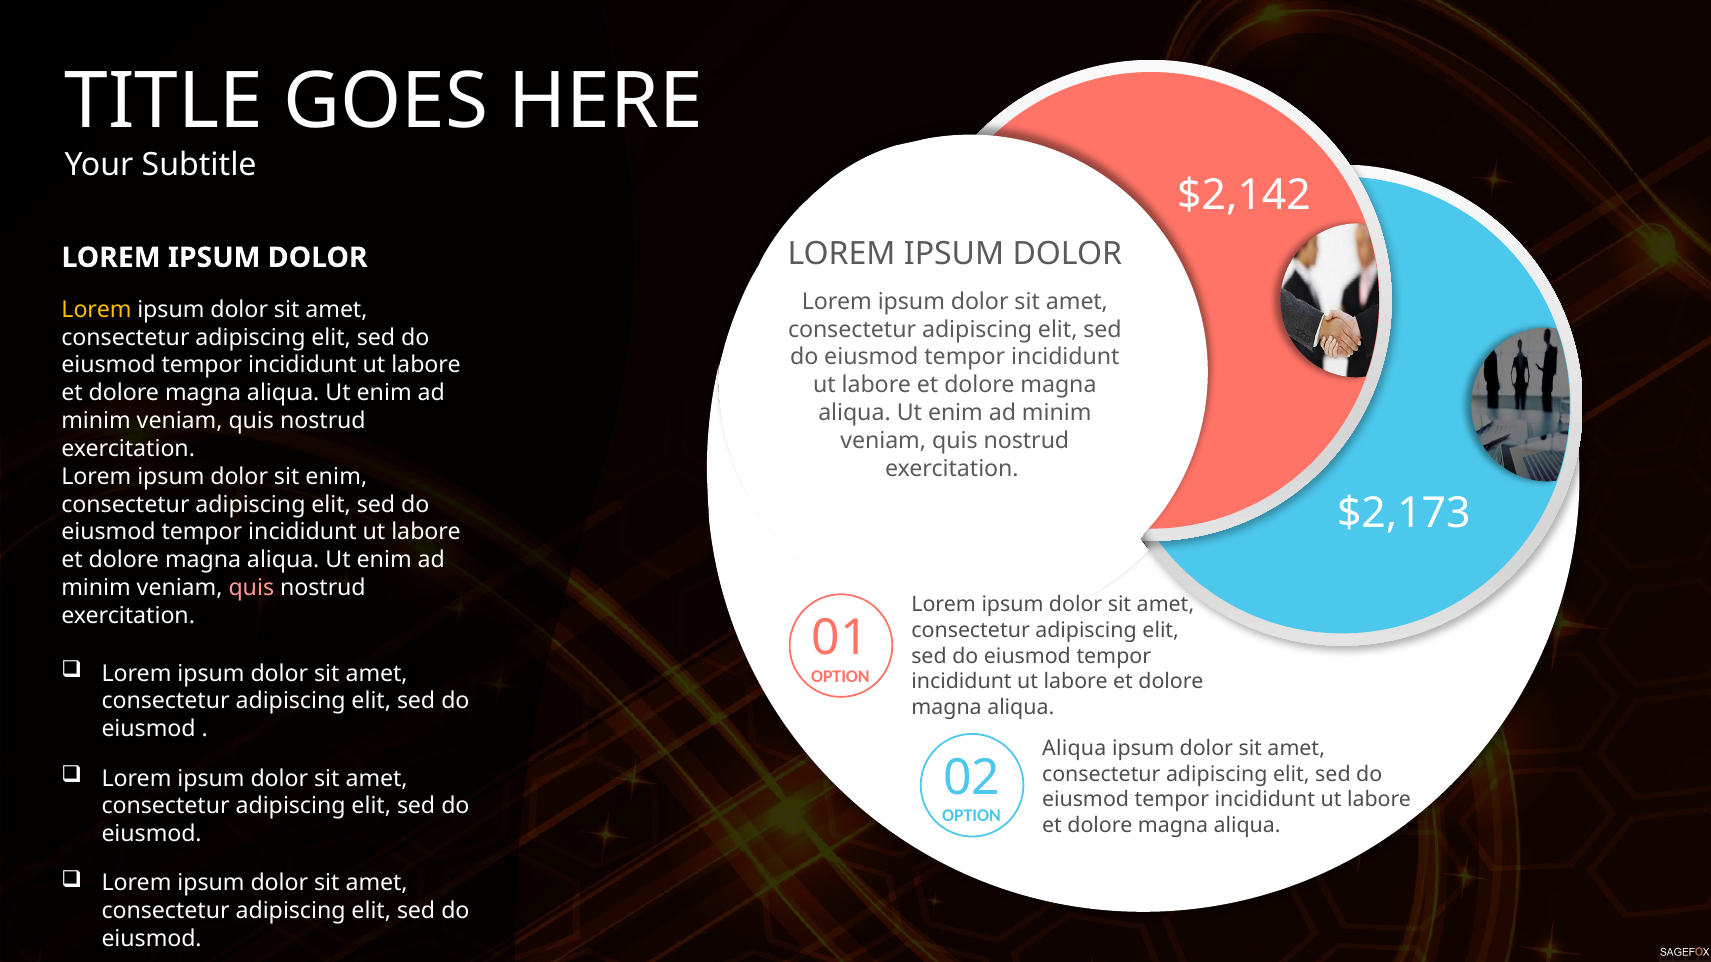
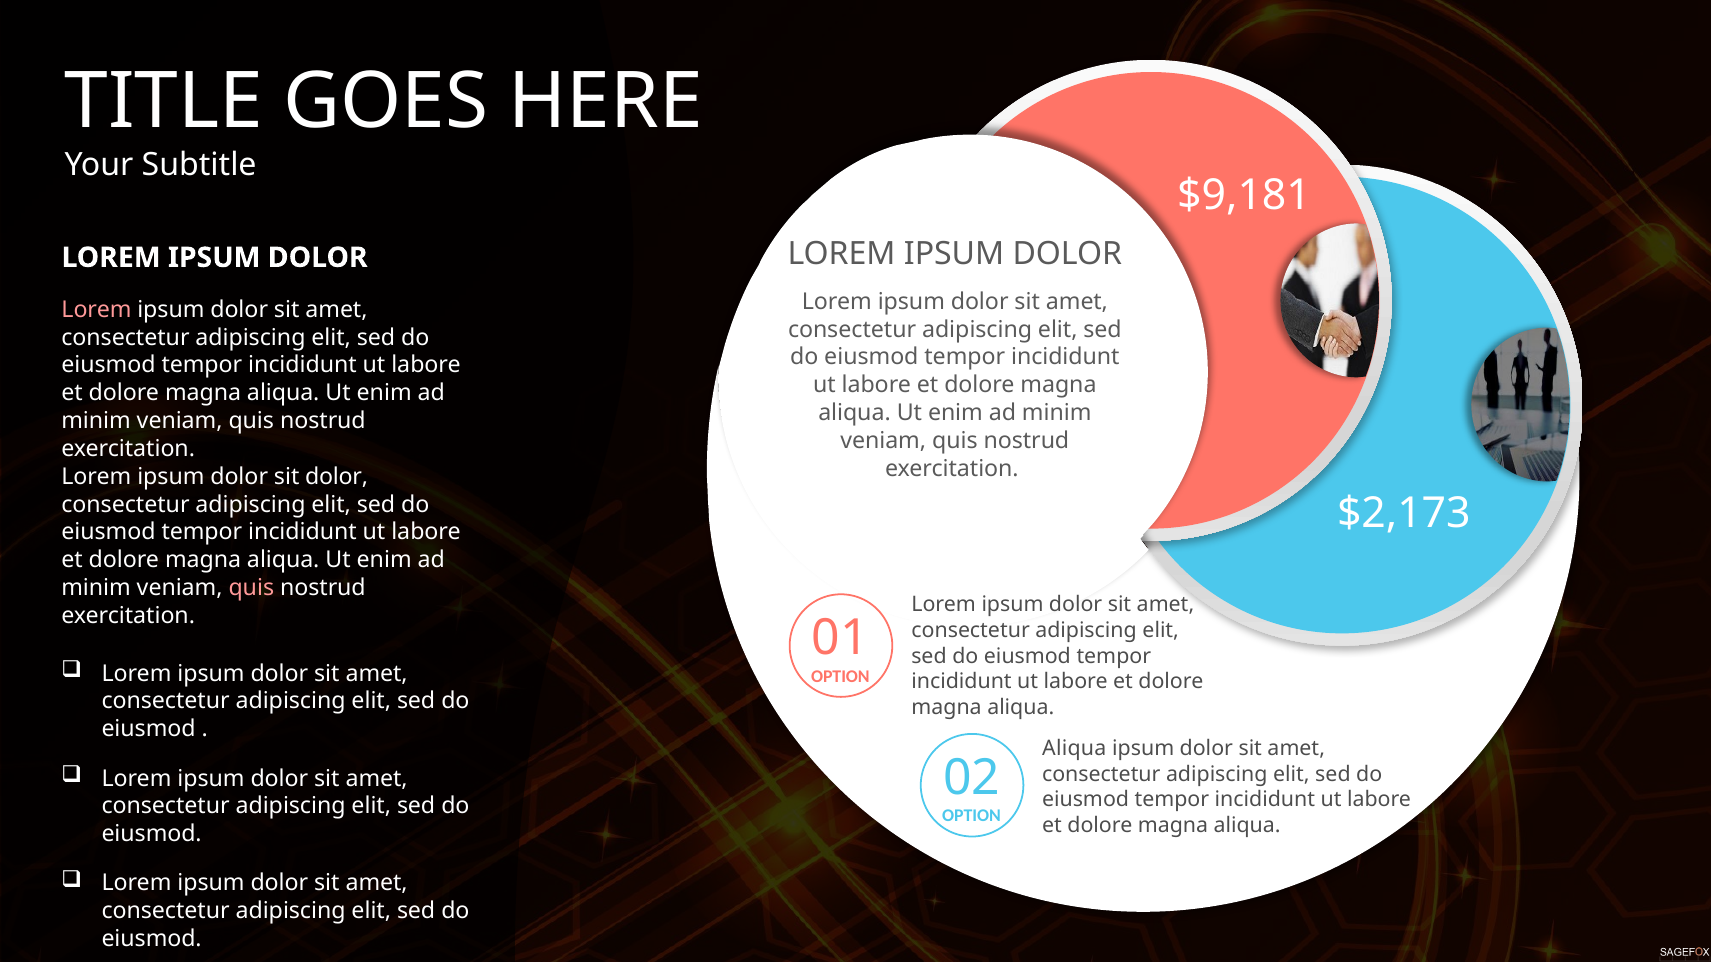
$2,142: $2,142 -> $9,181
Lorem at (96, 310) colour: yellow -> pink
sit enim: enim -> dolor
